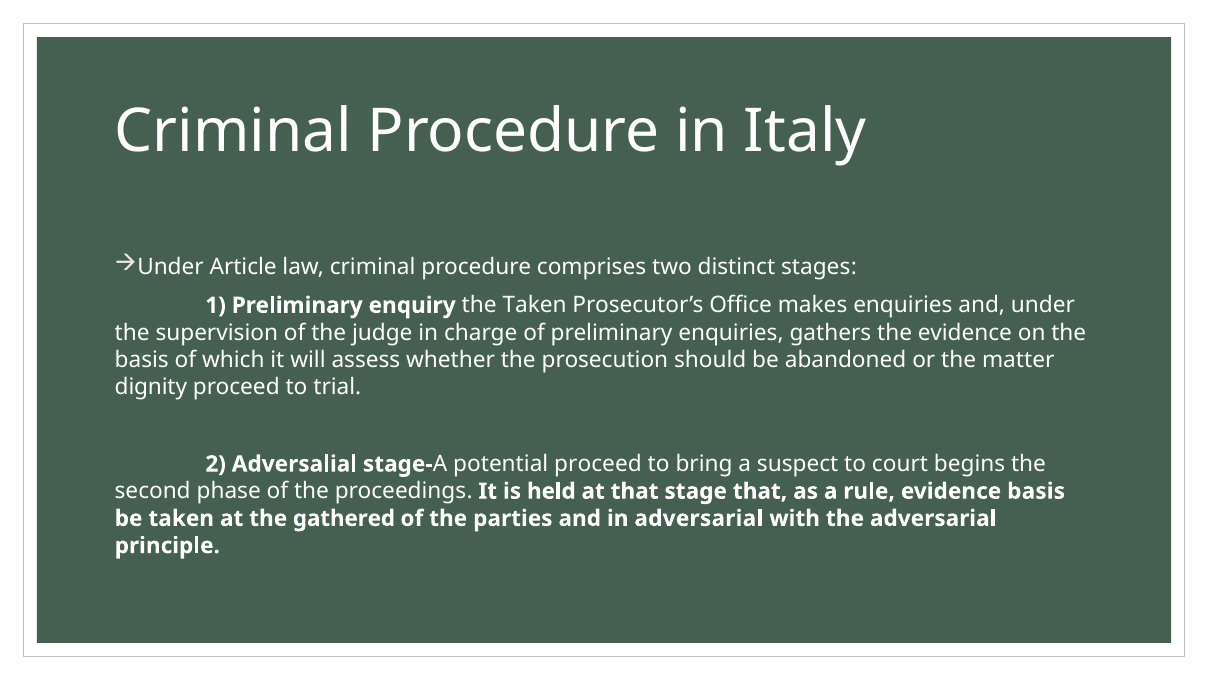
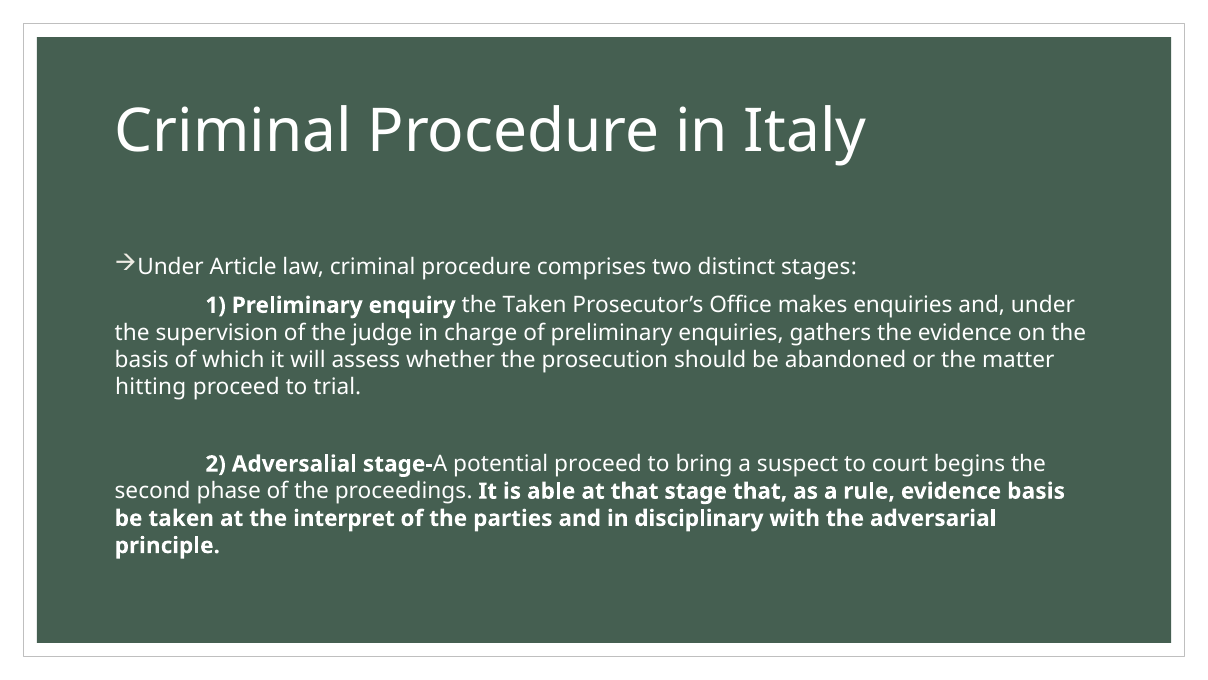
dignity: dignity -> hitting
held: held -> able
gathered: gathered -> interpret
in adversarial: adversarial -> disciplinary
